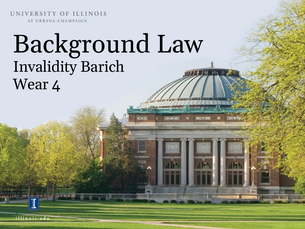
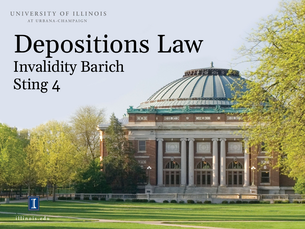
Background: Background -> Depositions
Wear: Wear -> Sting
